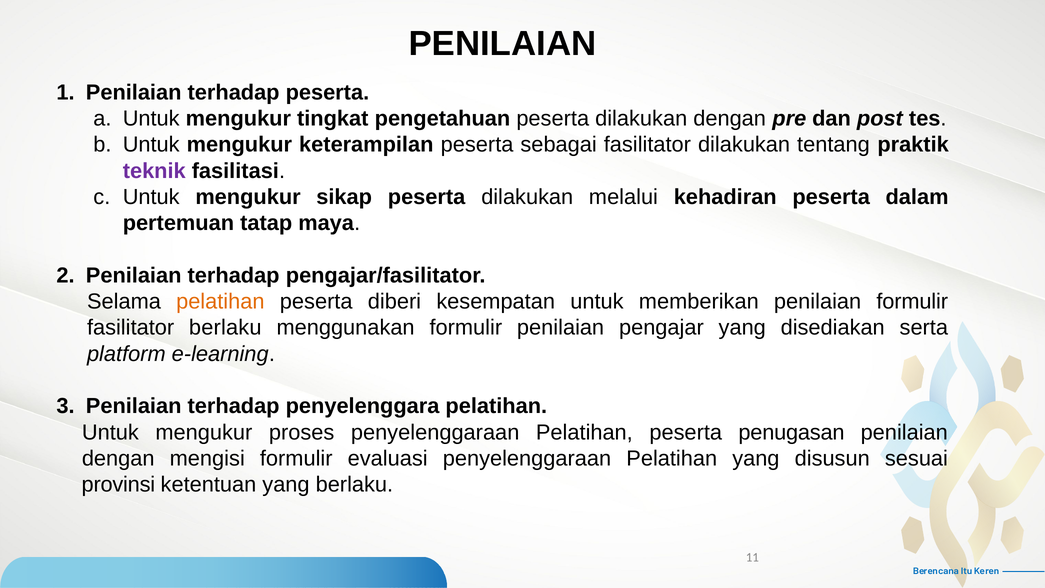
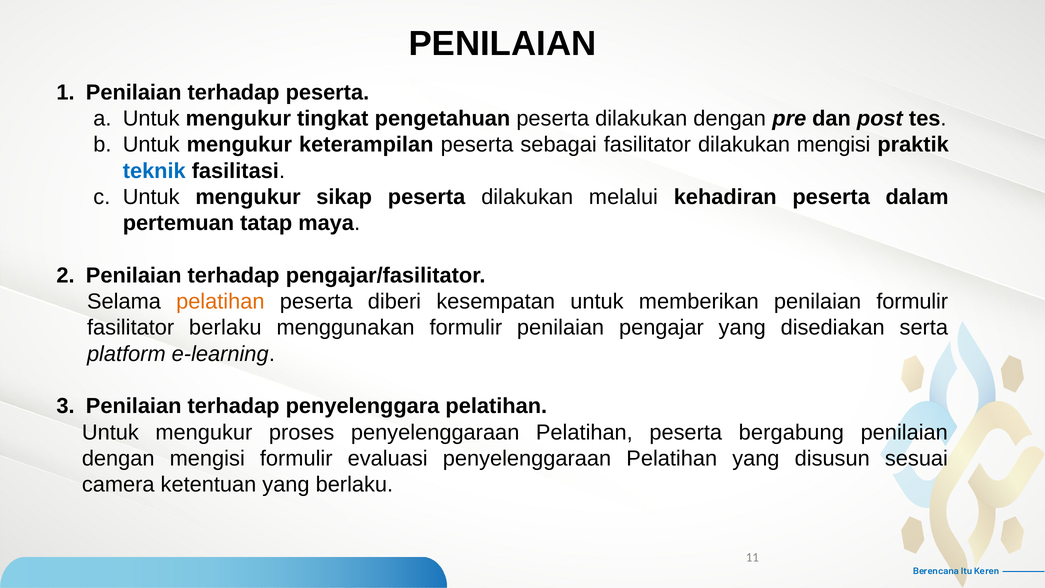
dilakukan tentang: tentang -> mengisi
teknik colour: purple -> blue
penugasan: penugasan -> bergabung
provinsi: provinsi -> camera
